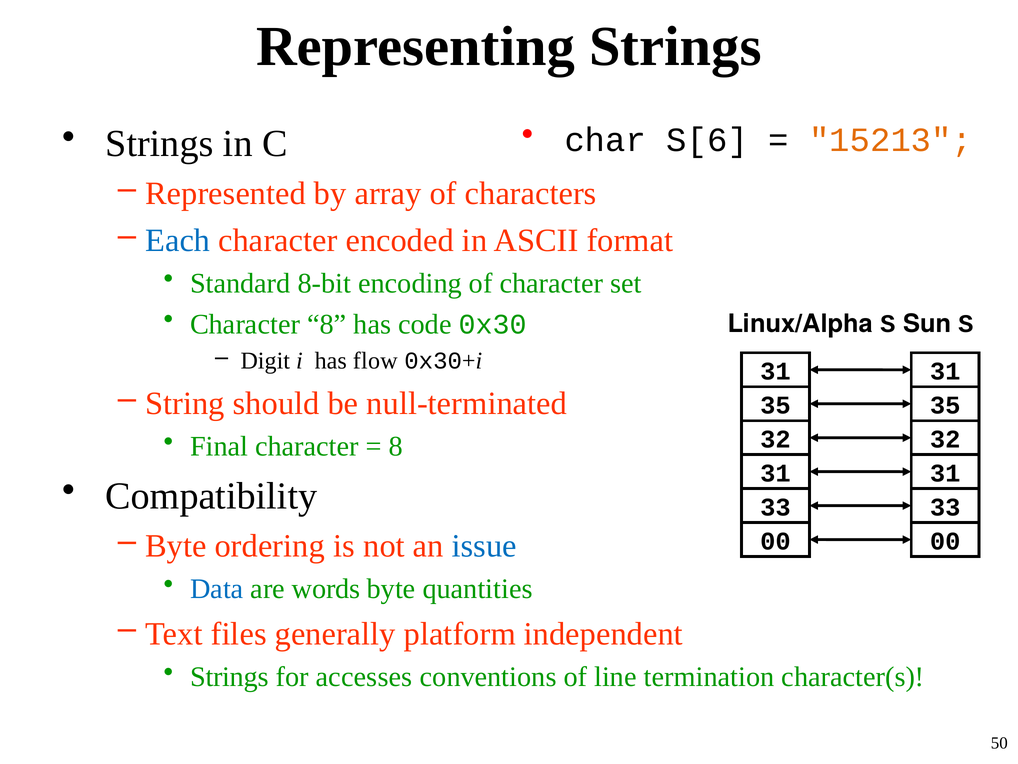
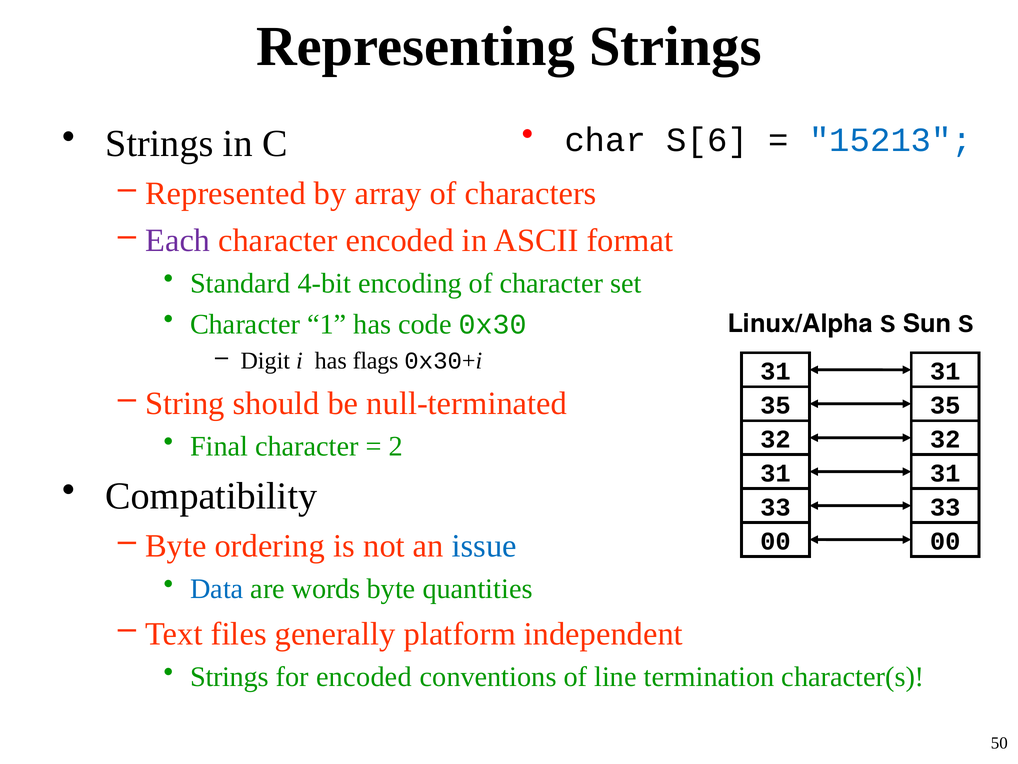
15213 colour: orange -> blue
Each colour: blue -> purple
8-bit: 8-bit -> 4-bit
Character 8: 8 -> 1
flow: flow -> flags
8 at (396, 446): 8 -> 2
for accesses: accesses -> encoded
